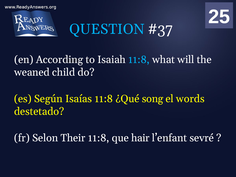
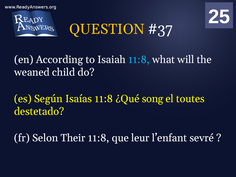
QUESTION colour: light blue -> yellow
words: words -> toutes
hair: hair -> leur
